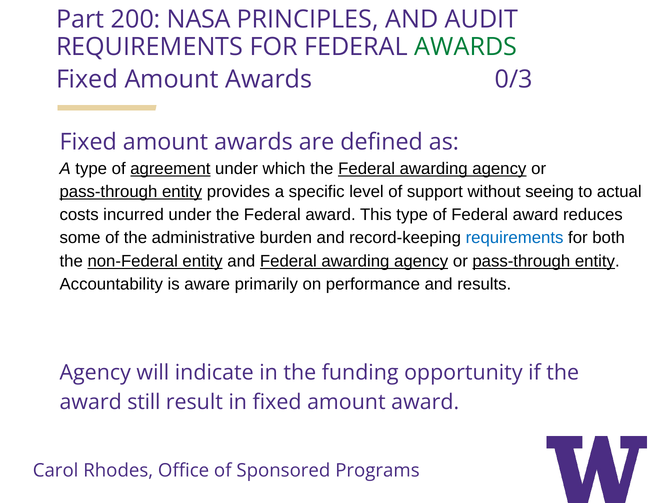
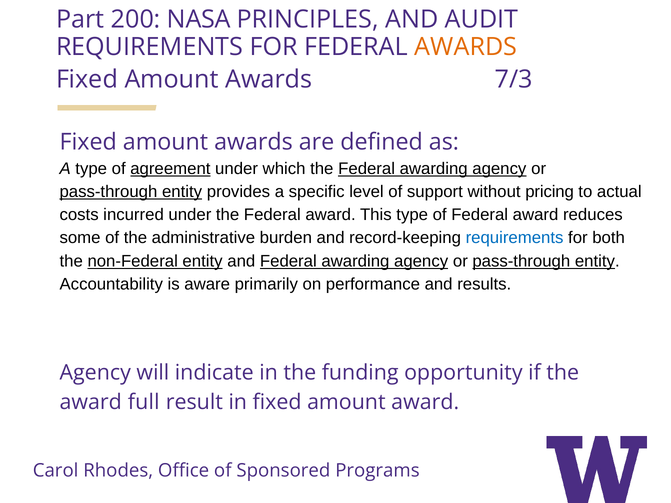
AWARDS at (466, 47) colour: green -> orange
0/3: 0/3 -> 7/3
seeing: seeing -> pricing
still: still -> full
